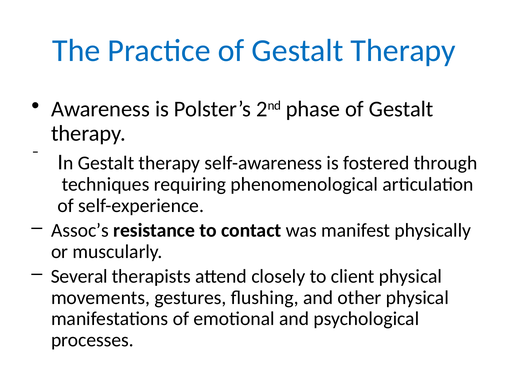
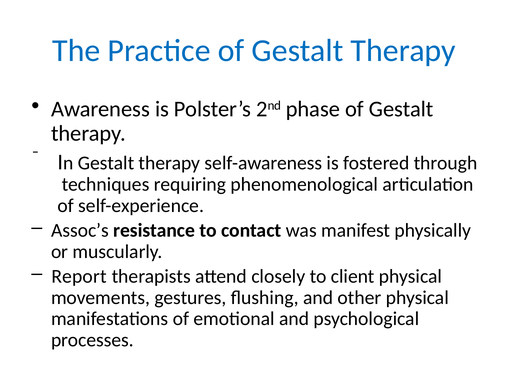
Several: Several -> Report
